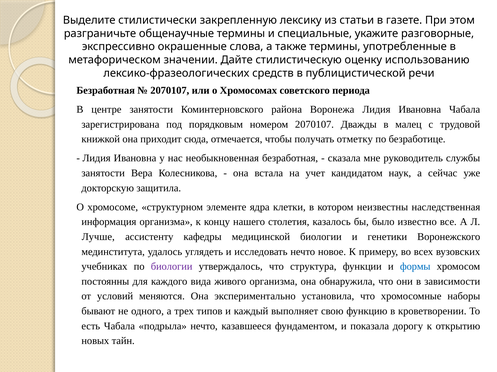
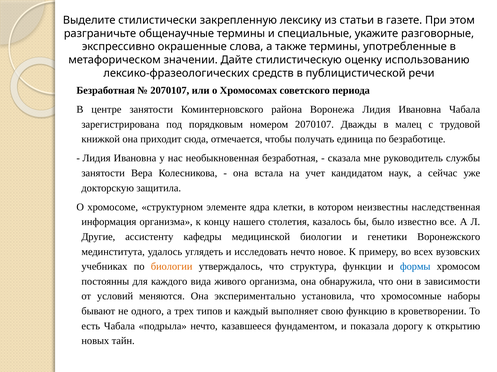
отметку: отметку -> единица
Лучше: Лучше -> Другие
биологии at (172, 267) colour: purple -> orange
